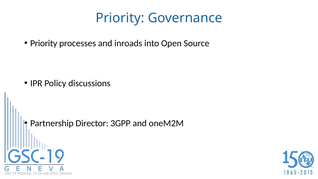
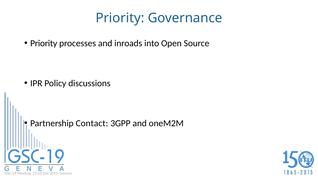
Director: Director -> Contact
